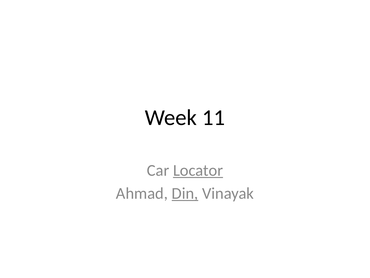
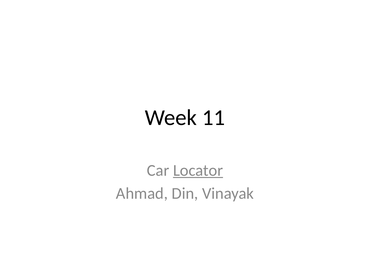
Din underline: present -> none
